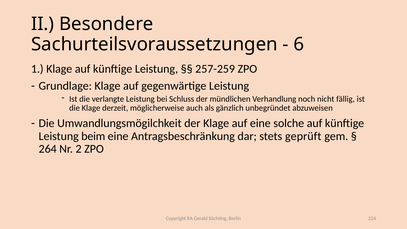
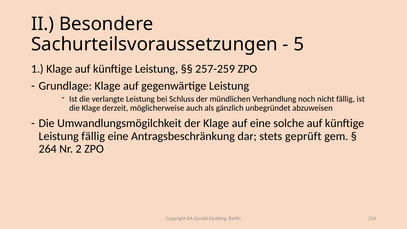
6: 6 -> 5
Leistung beim: beim -> fällig
